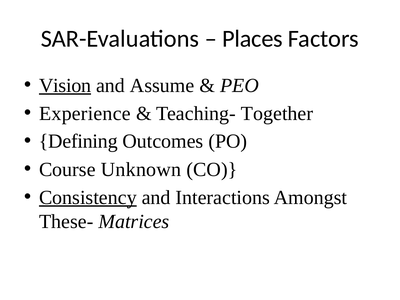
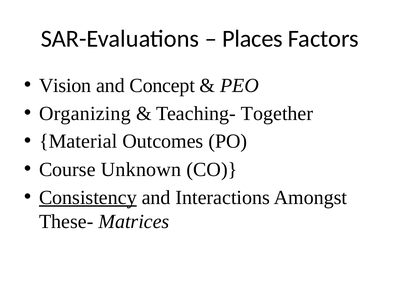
Vision underline: present -> none
Assume: Assume -> Concept
Experience: Experience -> Organizing
Defining: Defining -> Material
